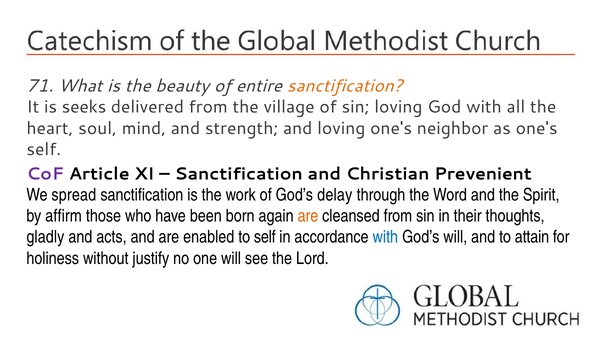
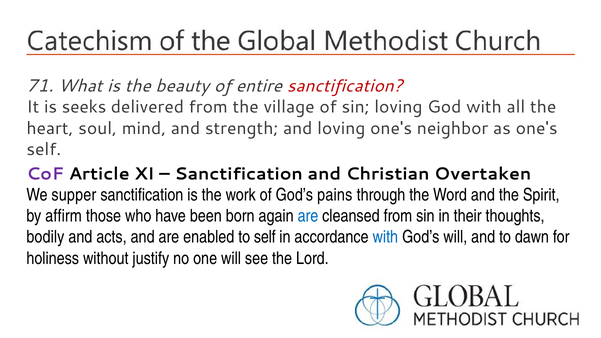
sanctification at (345, 86) colour: orange -> red
Prevenient: Prevenient -> Overtaken
spread: spread -> supper
delay: delay -> pains
are at (308, 216) colour: orange -> blue
gladly: gladly -> bodily
attain: attain -> dawn
